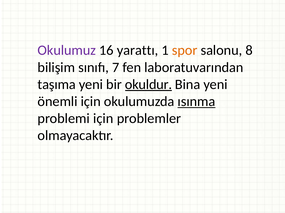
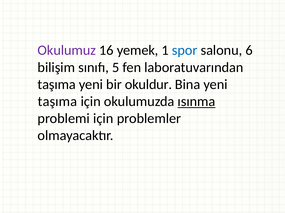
yarattı: yarattı -> yemek
spor colour: orange -> blue
8: 8 -> 6
7: 7 -> 5
okuldur underline: present -> none
önemli at (58, 102): önemli -> taşıma
